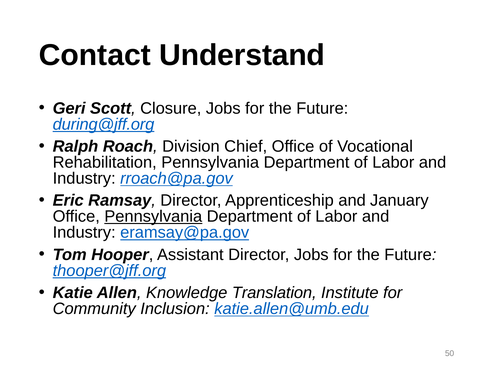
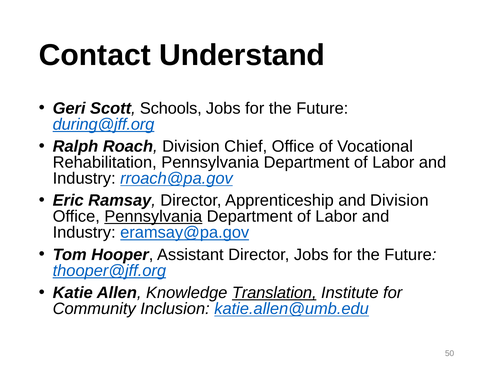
Closure: Closure -> Schools
and January: January -> Division
Translation underline: none -> present
